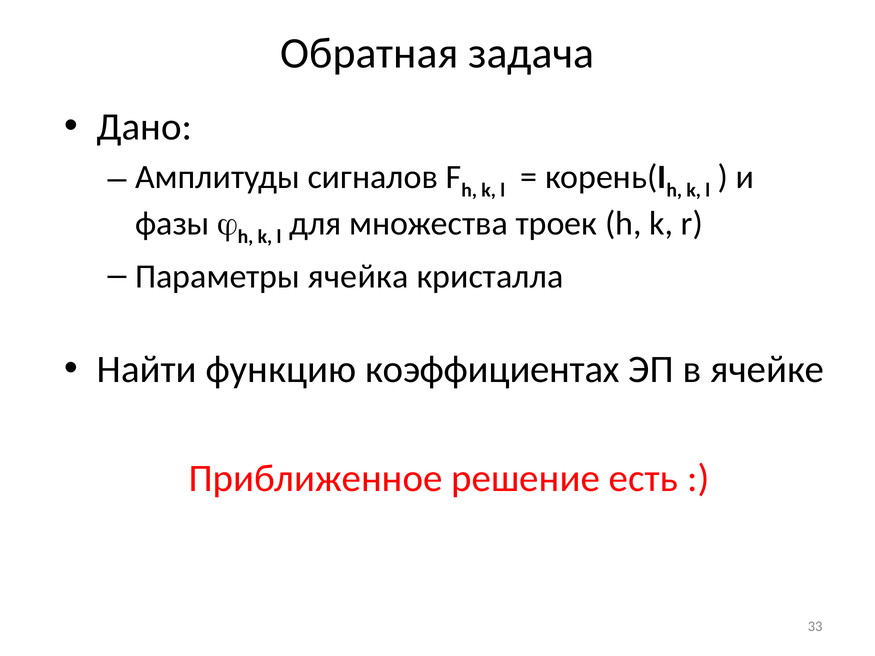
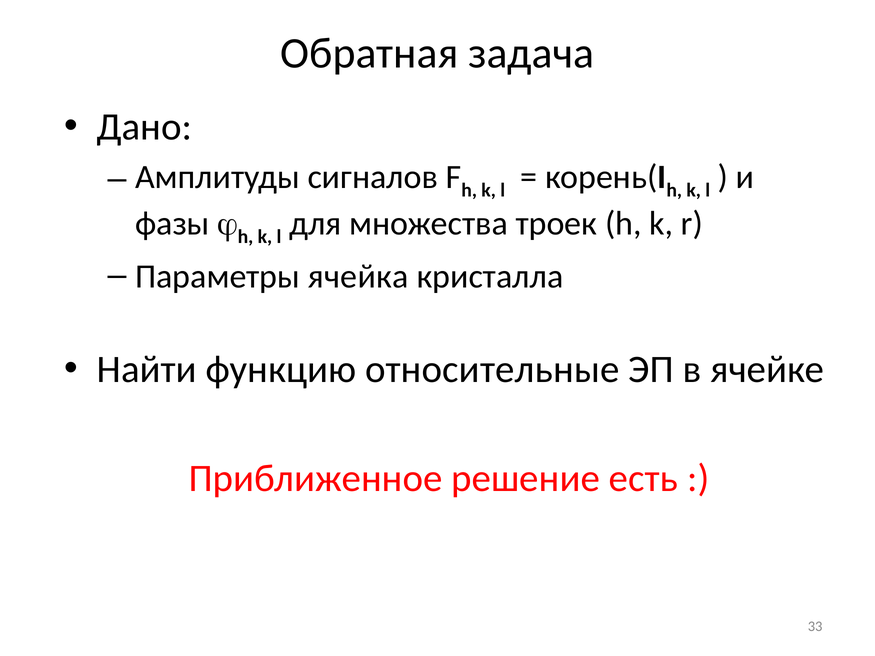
коэффициентах: коэффициентах -> относительные
